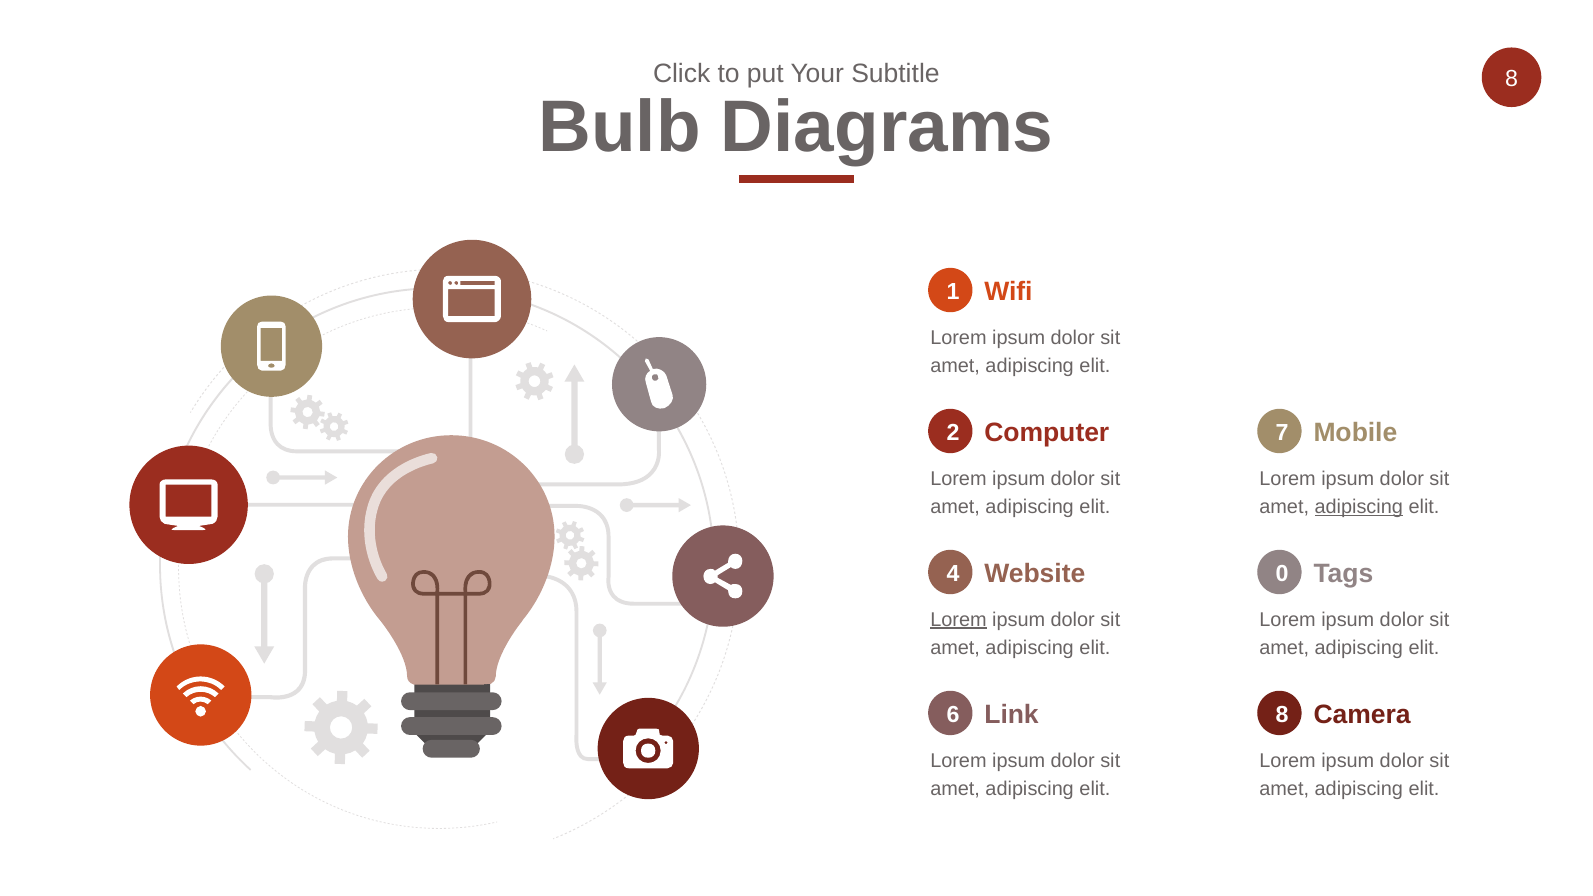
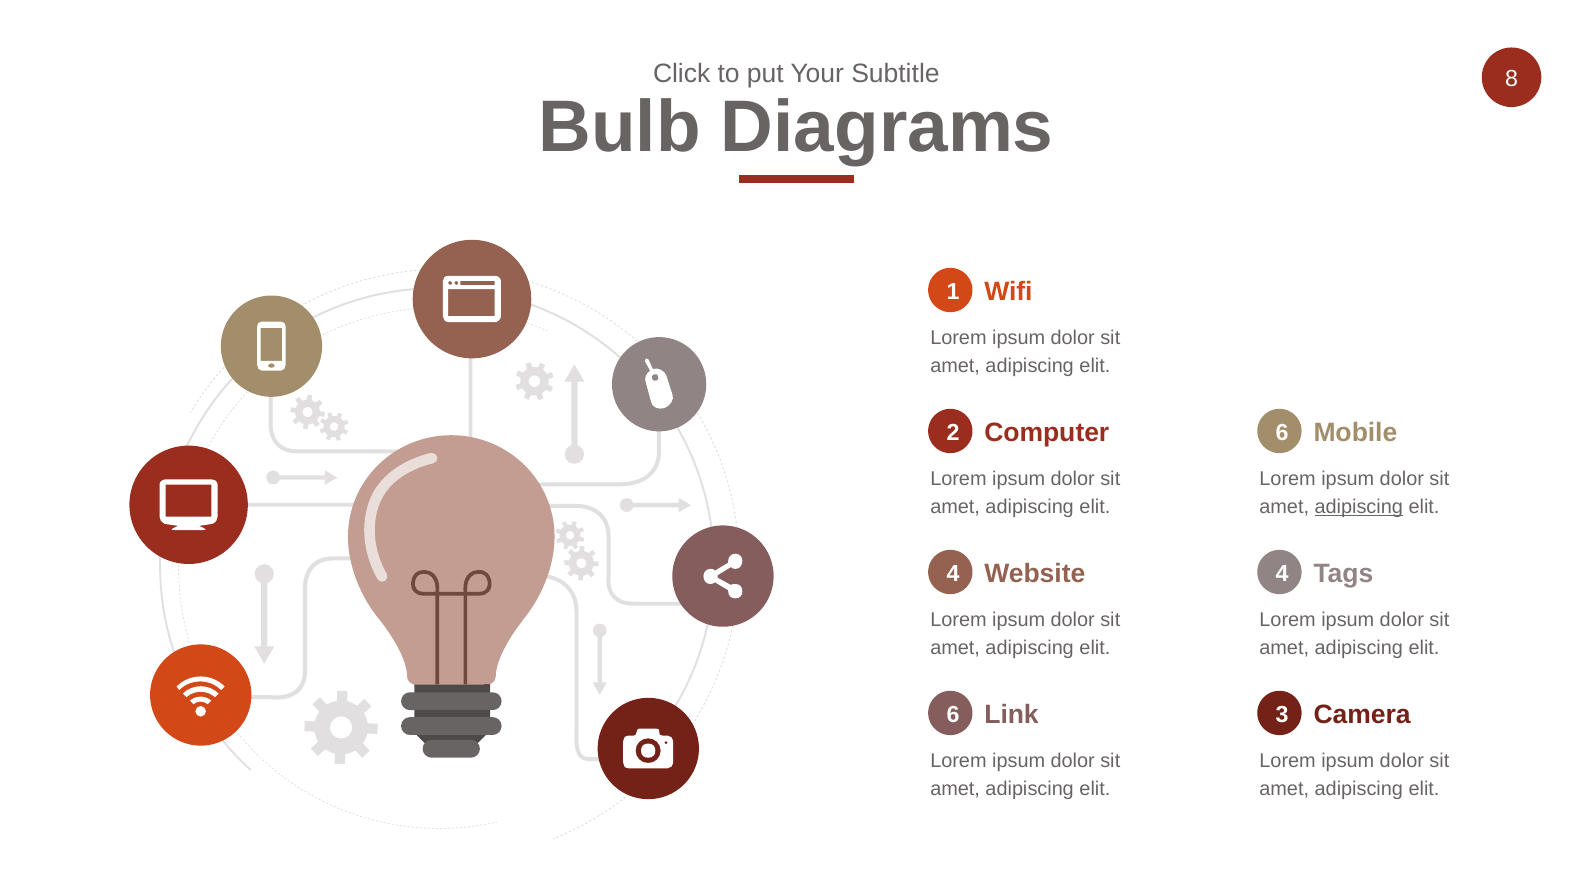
Computer 7: 7 -> 6
Website 0: 0 -> 4
Lorem at (959, 619) underline: present -> none
Link 8: 8 -> 3
